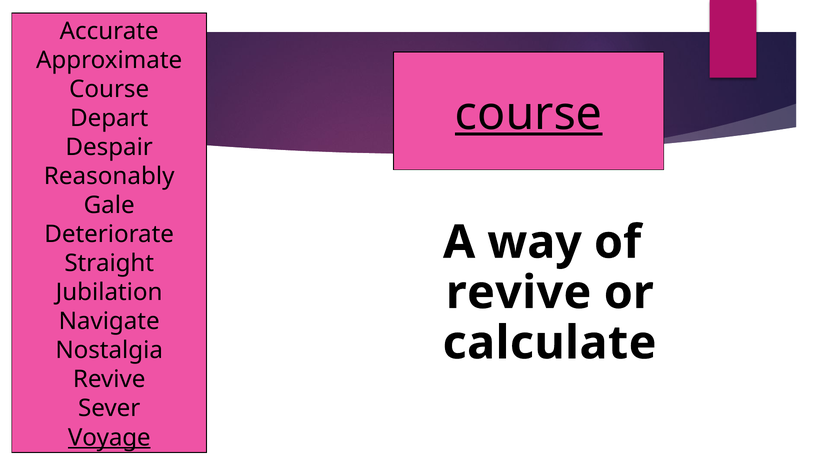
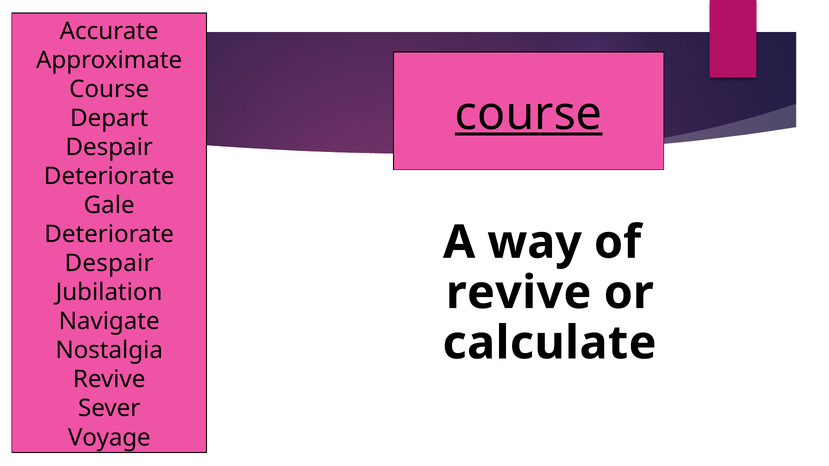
Reasonably at (109, 177): Reasonably -> Deteriorate
Straight at (109, 264): Straight -> Despair
Voyage underline: present -> none
